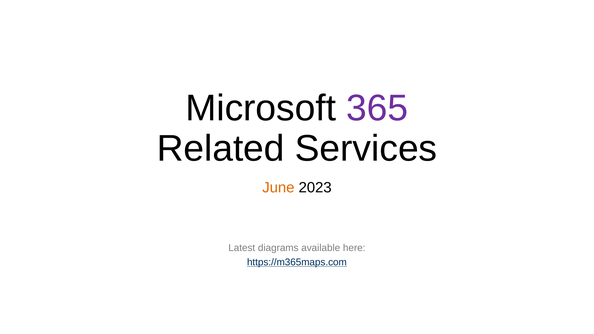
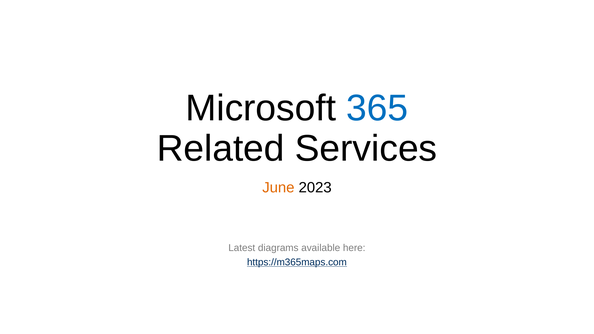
365 colour: purple -> blue
